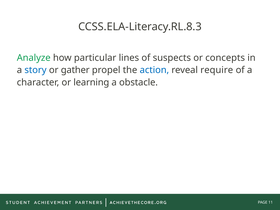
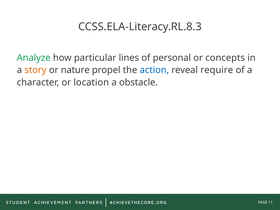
suspects: suspects -> personal
story colour: blue -> orange
gather: gather -> nature
learning: learning -> location
